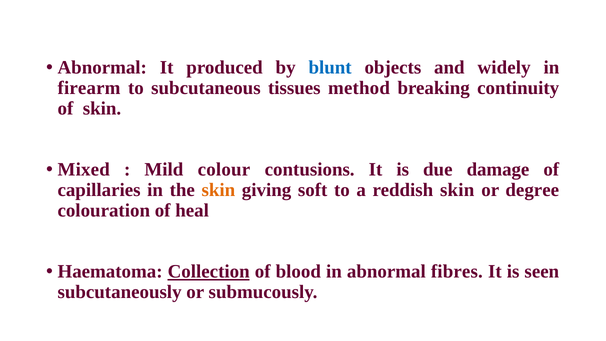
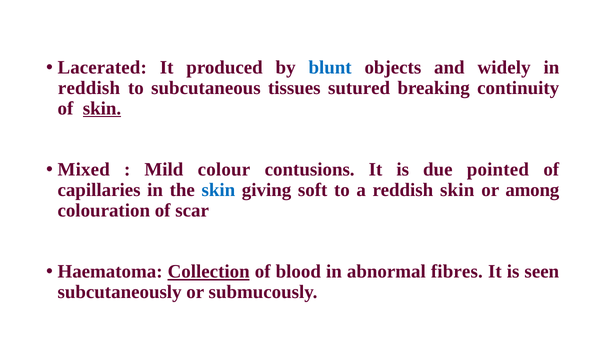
Abnormal at (102, 68): Abnormal -> Lacerated
firearm at (89, 88): firearm -> reddish
method: method -> sutured
skin at (102, 108) underline: none -> present
damage: damage -> pointed
skin at (218, 190) colour: orange -> blue
degree: degree -> among
heal: heal -> scar
